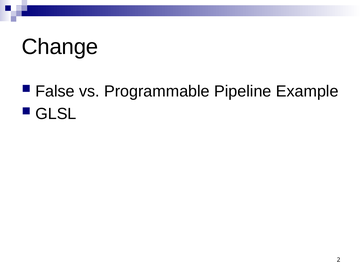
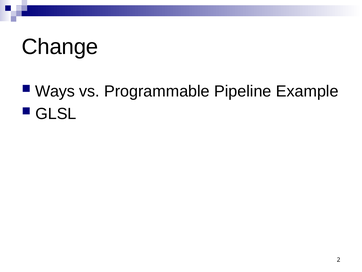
False: False -> Ways
